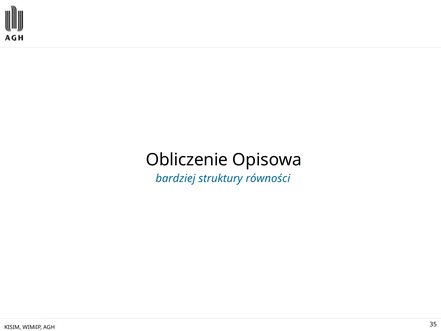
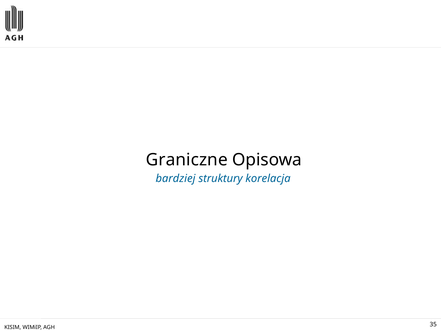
Obliczenie: Obliczenie -> Graniczne
równości: równości -> korelacja
